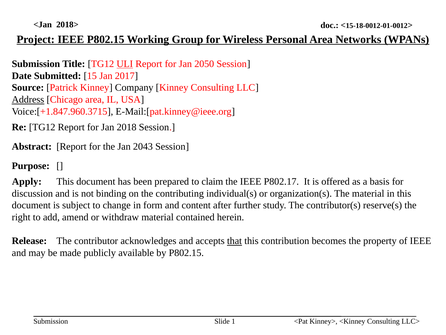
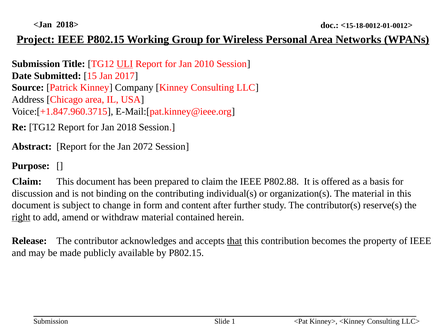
2050: 2050 -> 2010
Address underline: present -> none
2043: 2043 -> 2072
Apply at (27, 181): Apply -> Claim
P802.17: P802.17 -> P802.88
right underline: none -> present
